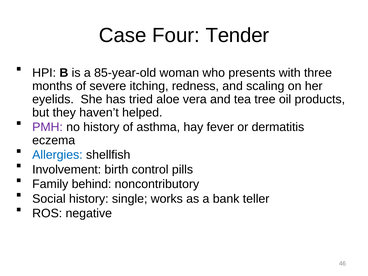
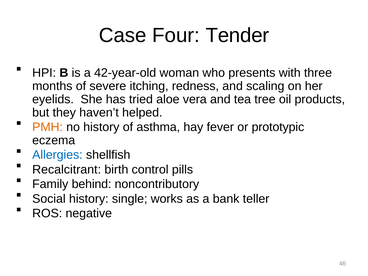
85-year-old: 85-year-old -> 42-year-old
PMH colour: purple -> orange
dermatitis: dermatitis -> prototypic
Involvement: Involvement -> Recalcitrant
